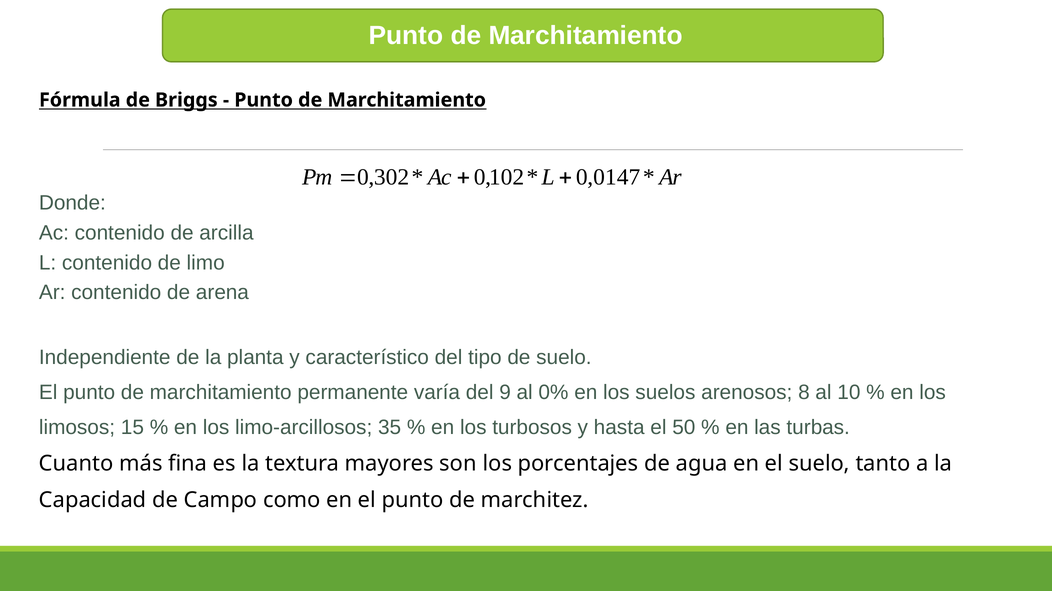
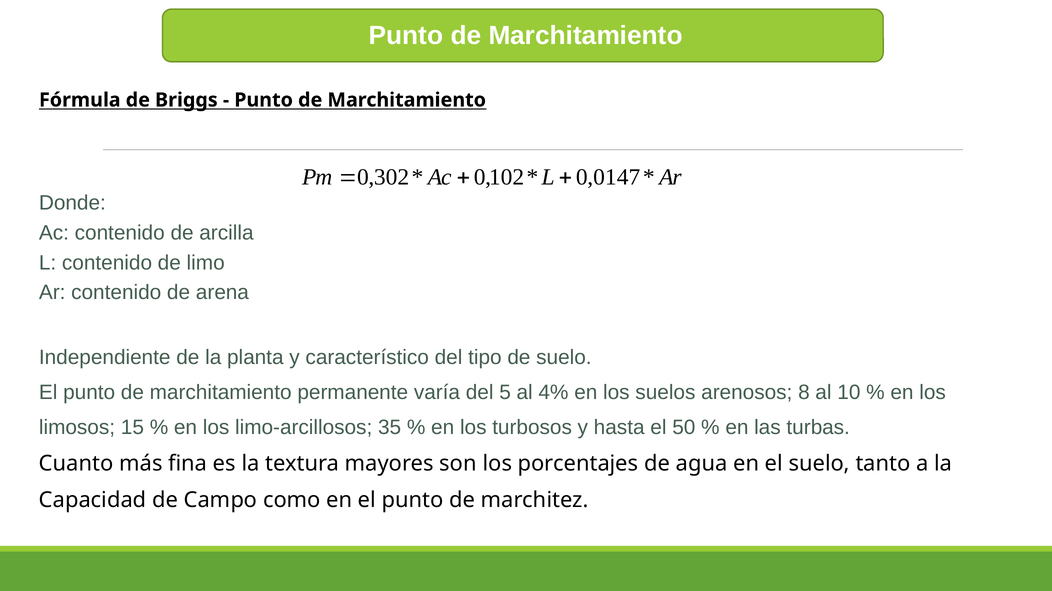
9: 9 -> 5
0%: 0% -> 4%
